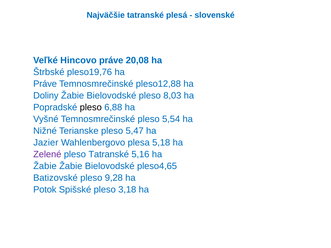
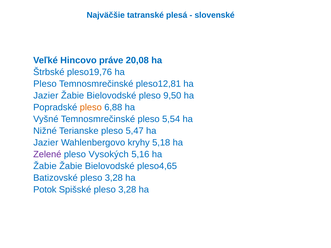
Práve at (45, 84): Práve -> Pleso
pleso12,88: pleso12,88 -> pleso12,81
Doliny at (46, 96): Doliny -> Jazier
8,03: 8,03 -> 9,50
pleso at (91, 107) colour: black -> orange
plesa: plesa -> kryhy
pleso Tatranské: Tatranské -> Vysokých
Batizovské pleso 9,28: 9,28 -> 3,28
Spišské pleso 3,18: 3,18 -> 3,28
